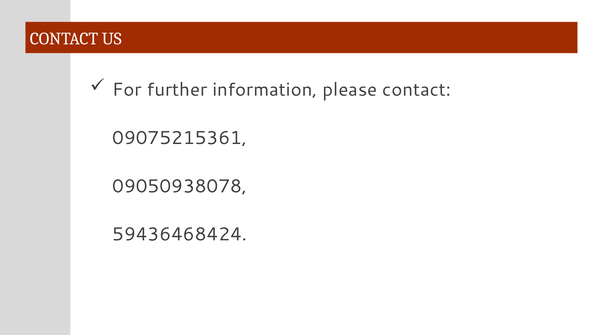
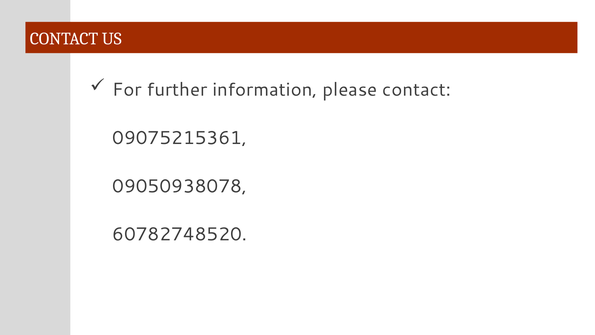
59436468424: 59436468424 -> 60782748520
